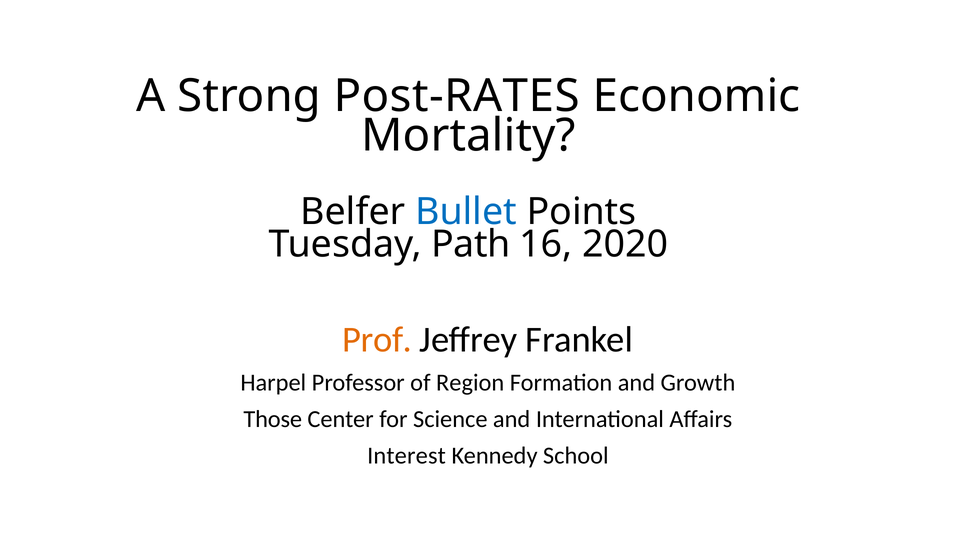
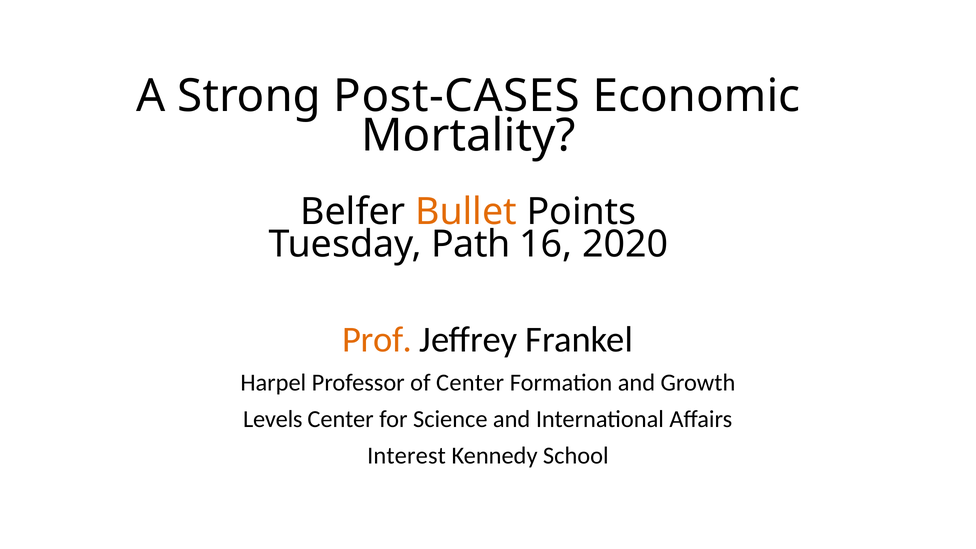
Post-RATES: Post-RATES -> Post-CASES
Bullet colour: blue -> orange
of Region: Region -> Center
Those: Those -> Levels
